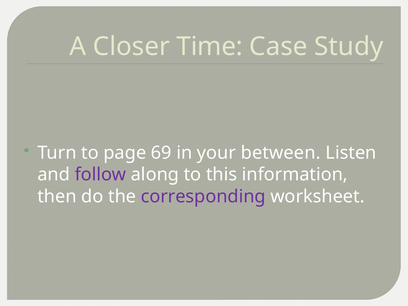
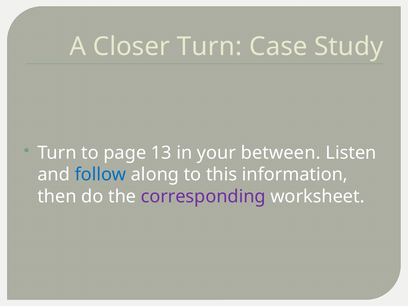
Closer Time: Time -> Turn
69: 69 -> 13
follow colour: purple -> blue
